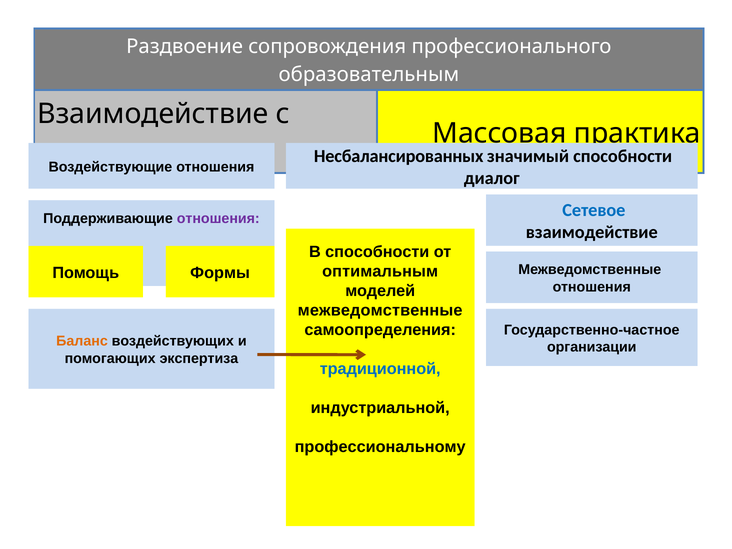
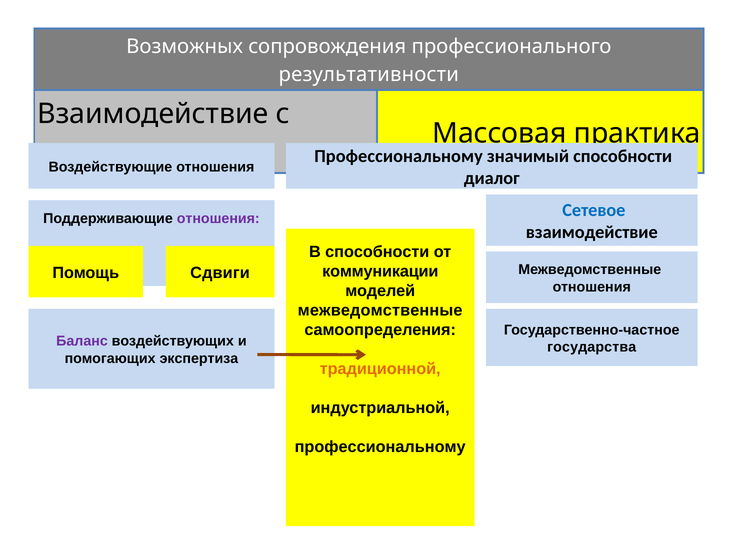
Раздвоение: Раздвоение -> Возможных
образовательным: образовательным -> результативности
Несбалансированных at (399, 156): Несбалансированных -> Профессиональному
оптимальным: оптимальным -> коммуникации
Формы: Формы -> Сдвиги
Баланс colour: orange -> purple
организации: организации -> государства
традиционной colour: blue -> orange
